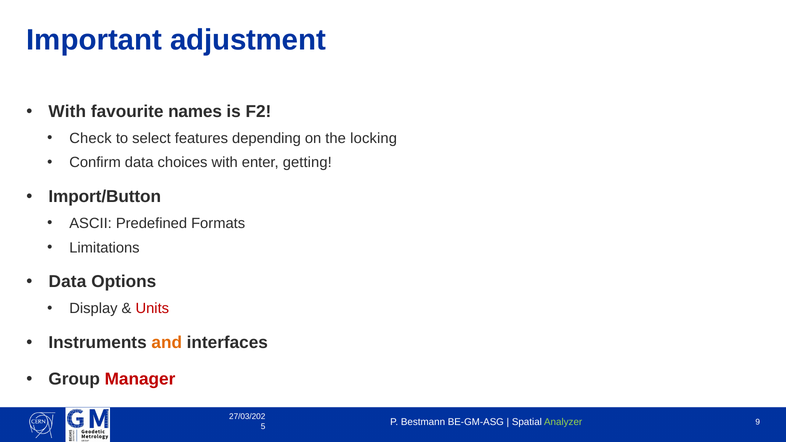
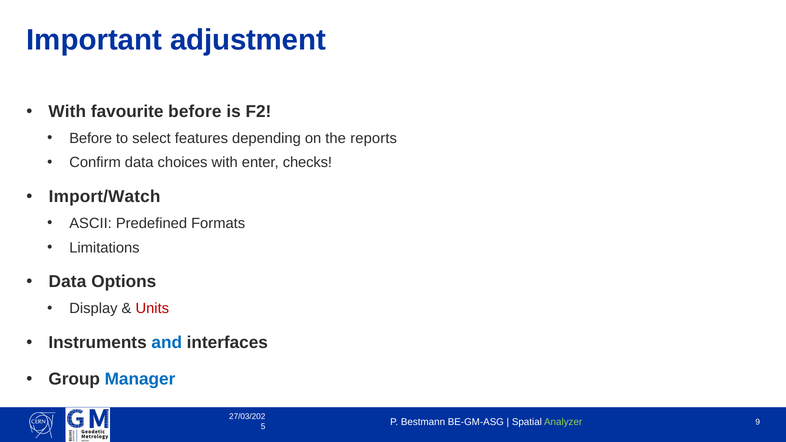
favourite names: names -> before
Check at (90, 138): Check -> Before
locking: locking -> reports
getting: getting -> checks
Import/Button: Import/Button -> Import/Watch
and colour: orange -> blue
Manager colour: red -> blue
